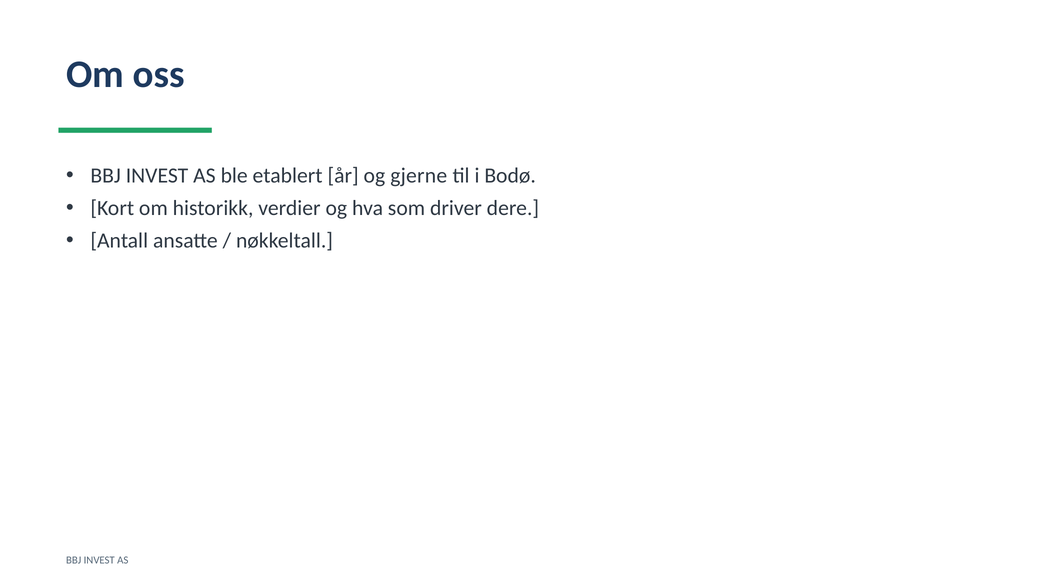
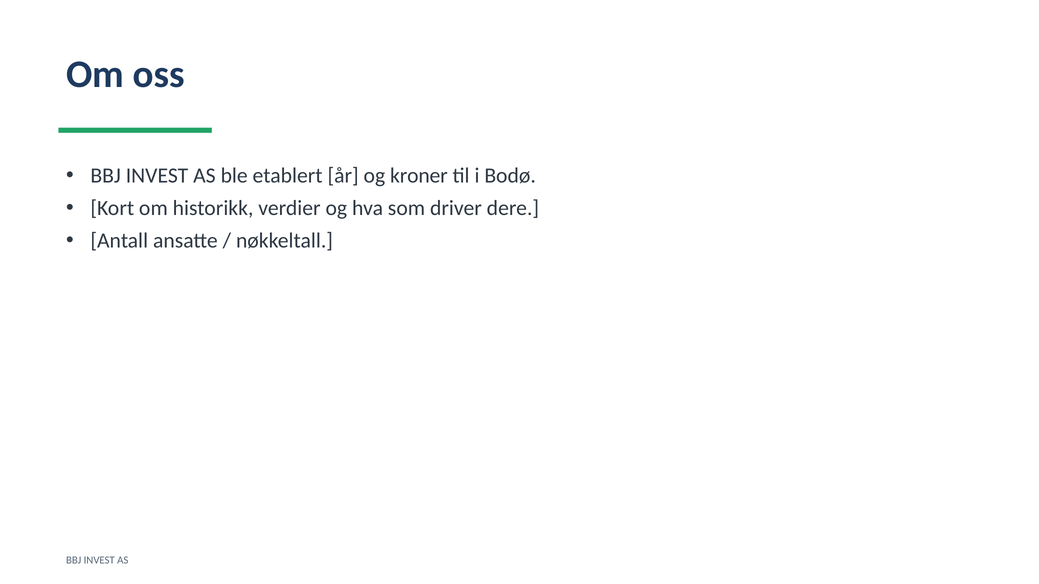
gjerne: gjerne -> kroner
